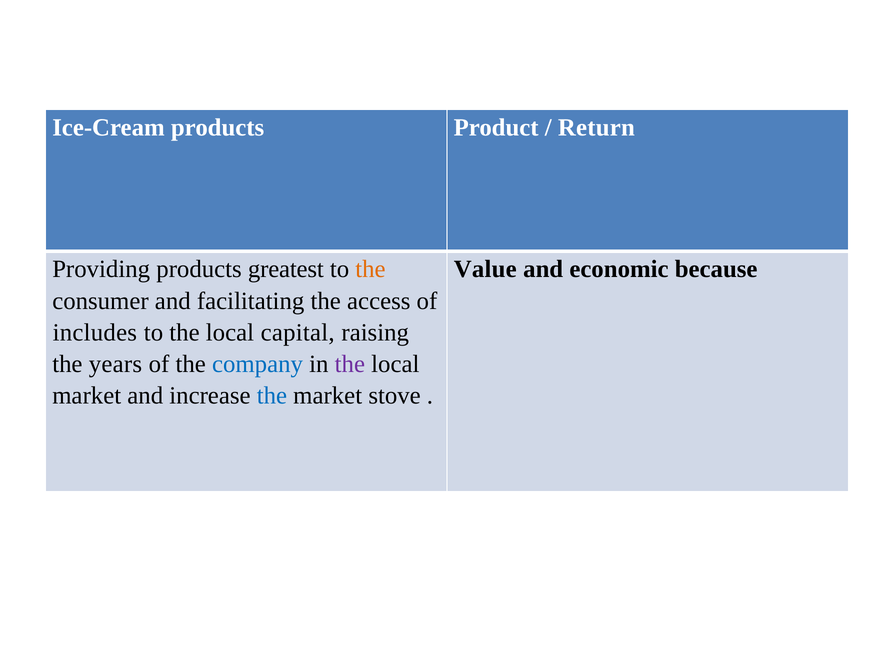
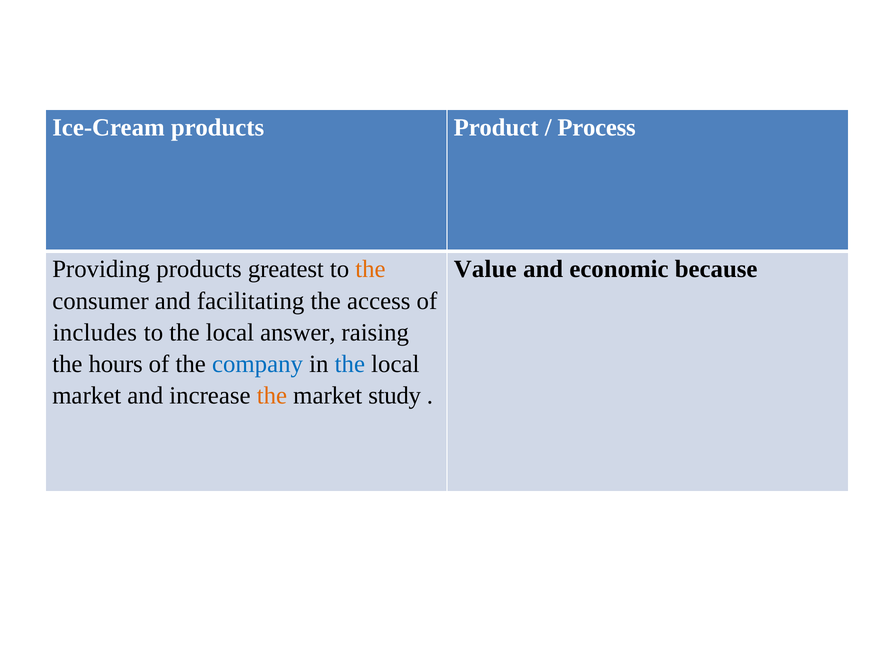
Return: Return -> Process
capital: capital -> answer
years: years -> hours
the at (350, 364) colour: purple -> blue
the at (272, 396) colour: blue -> orange
stove: stove -> study
